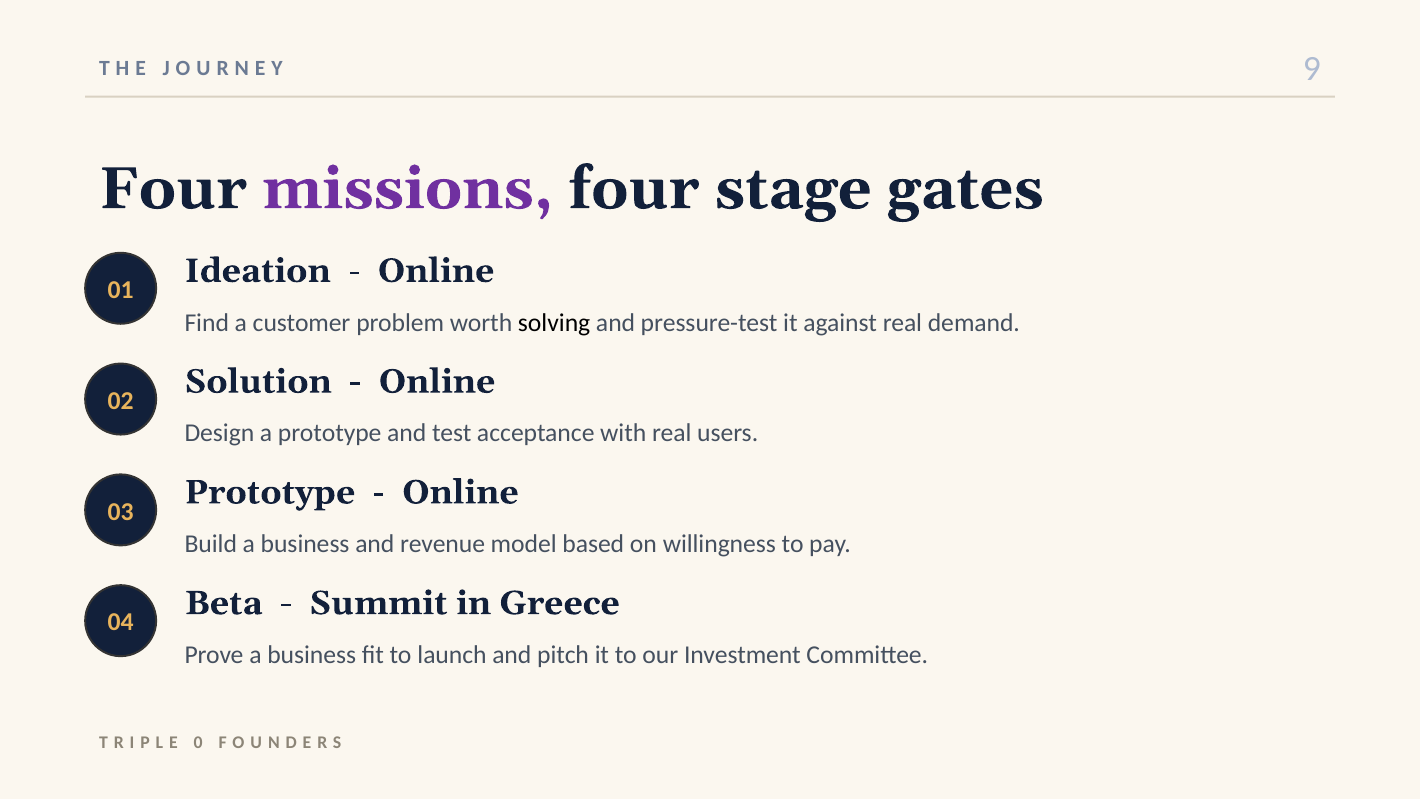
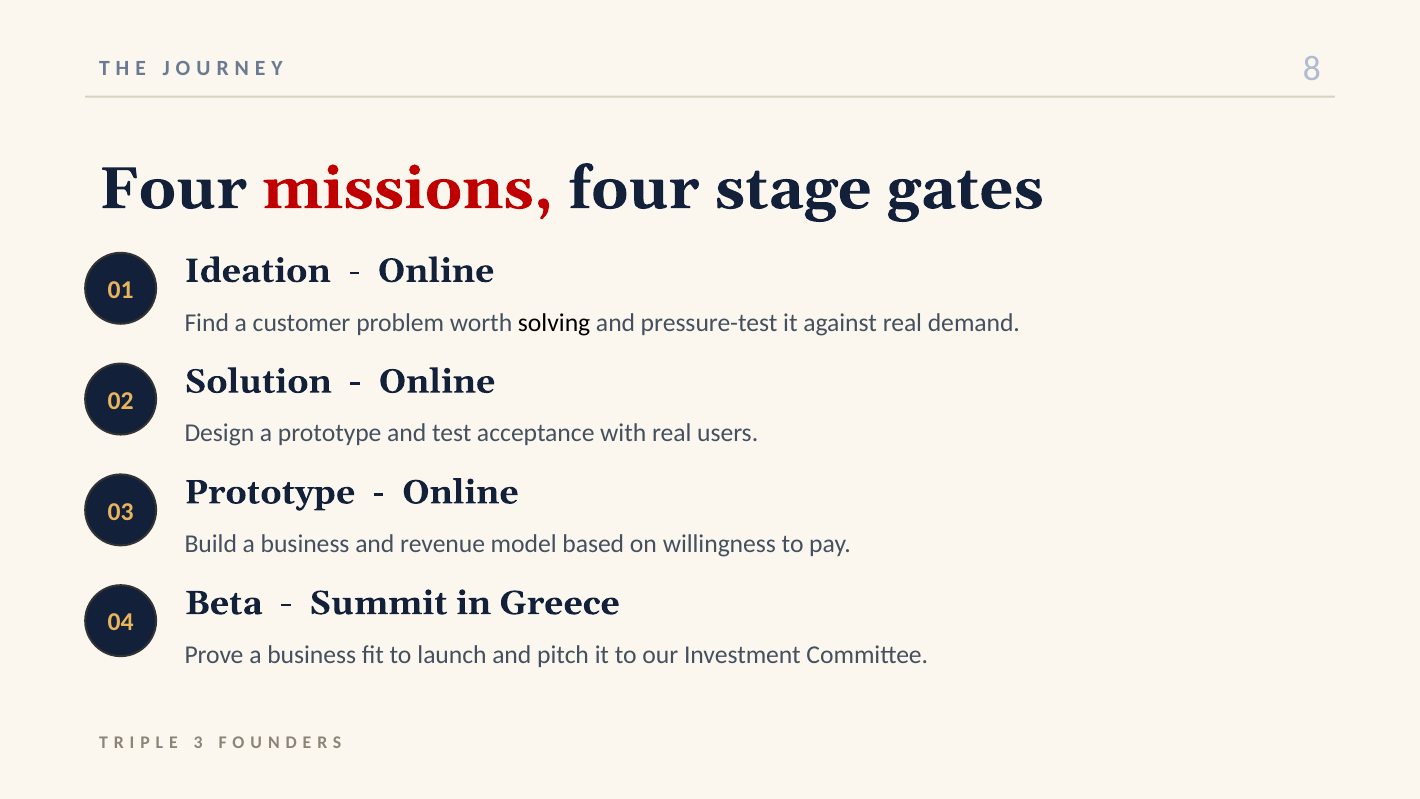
9: 9 -> 8
missions colour: purple -> red
0: 0 -> 3
